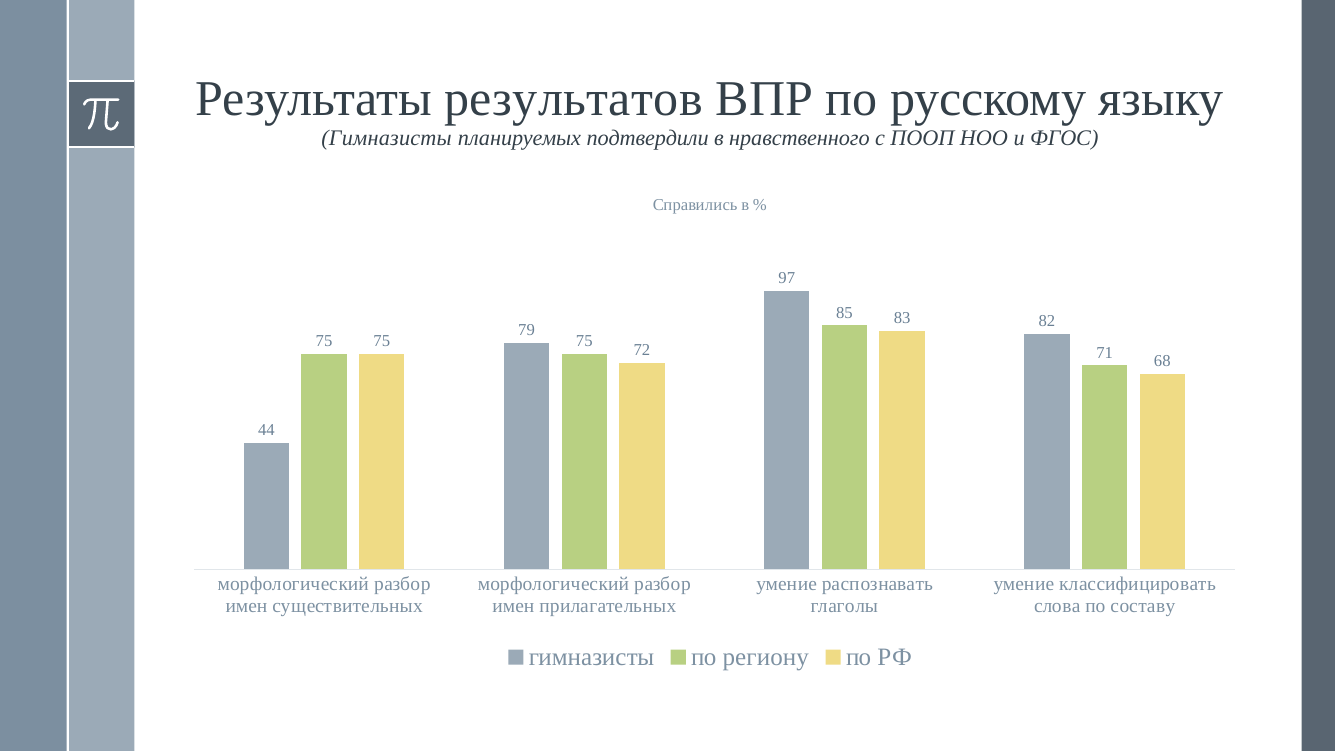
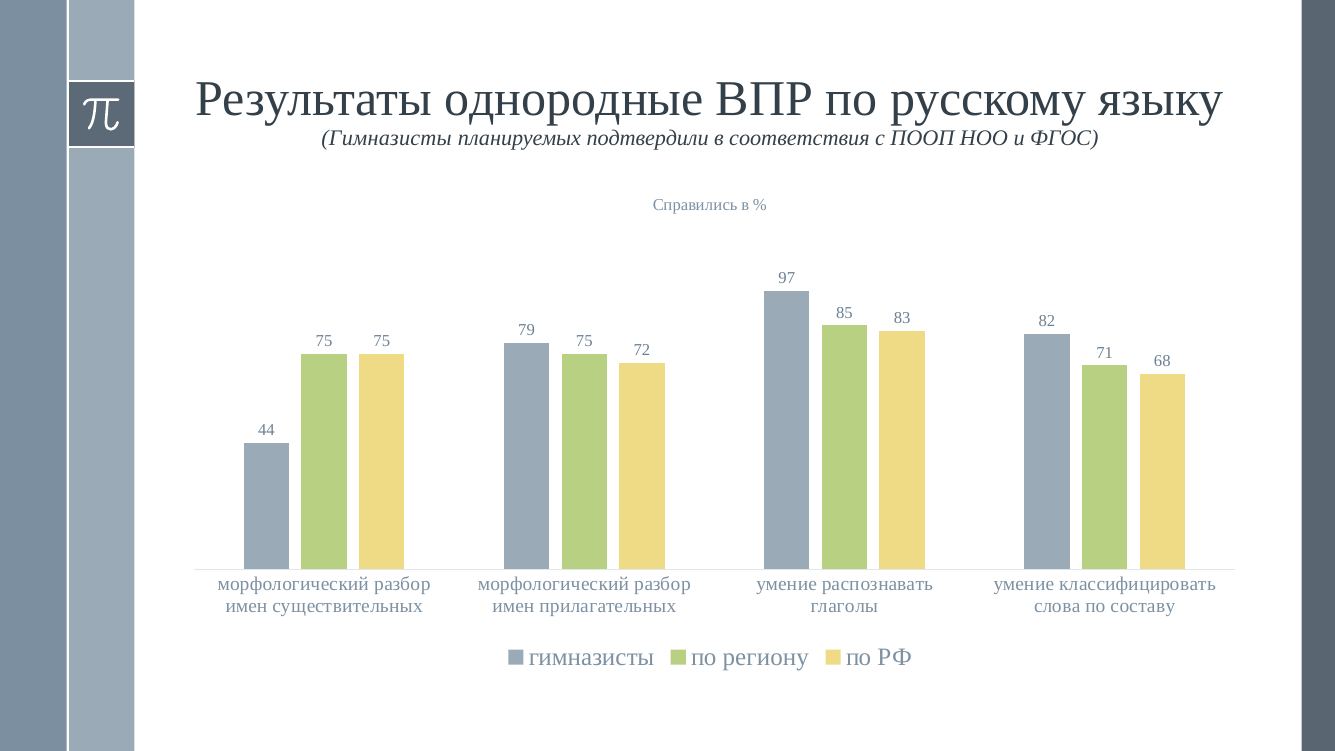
результатов: результатов -> однородные
нравственного: нравственного -> соответствия
